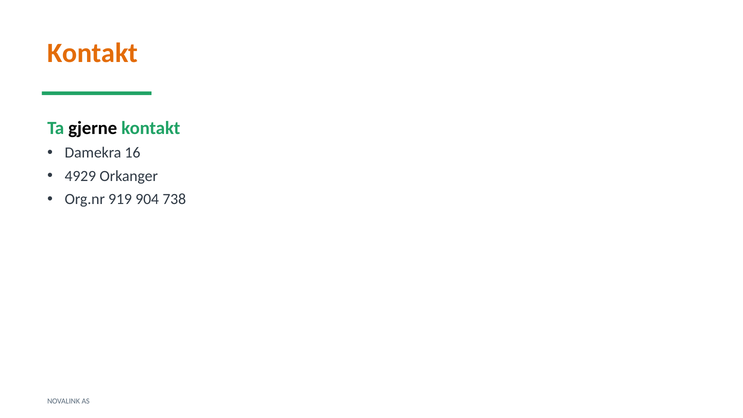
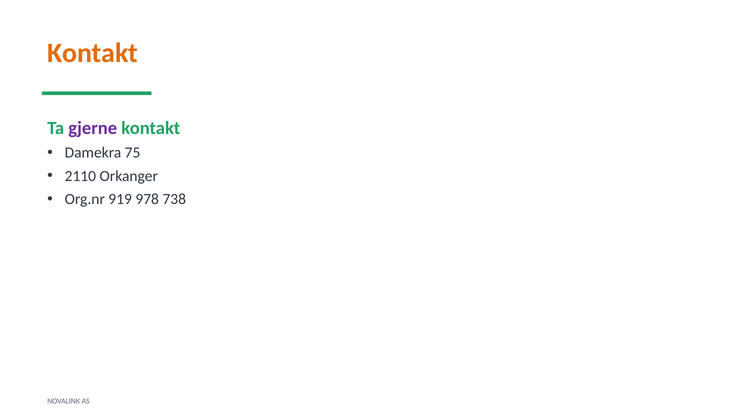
gjerne colour: black -> purple
16: 16 -> 75
4929: 4929 -> 2110
904: 904 -> 978
